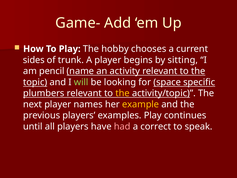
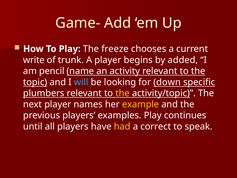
hobby: hobby -> freeze
sides: sides -> write
sitting: sitting -> added
will colour: light green -> light blue
space: space -> down
had colour: pink -> yellow
